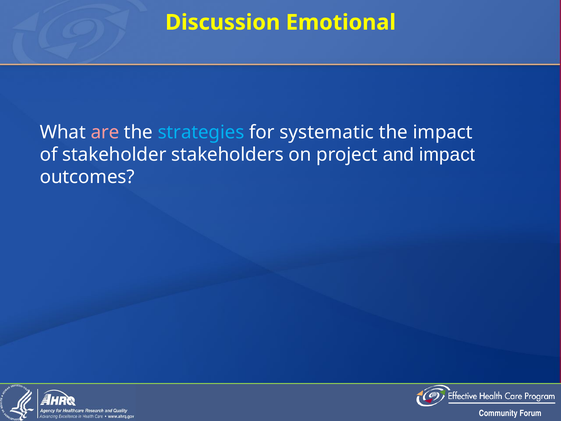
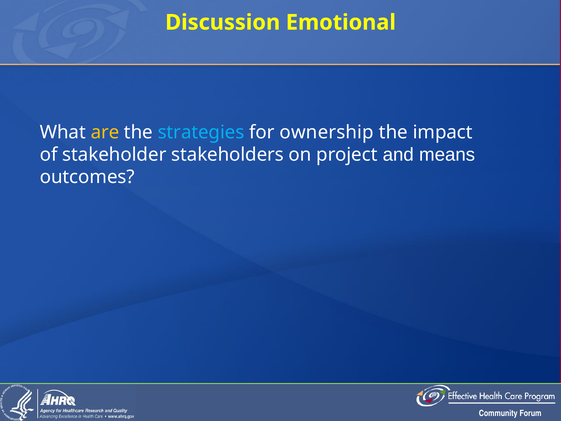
are colour: pink -> yellow
systematic: systematic -> ownership
and impact: impact -> means
